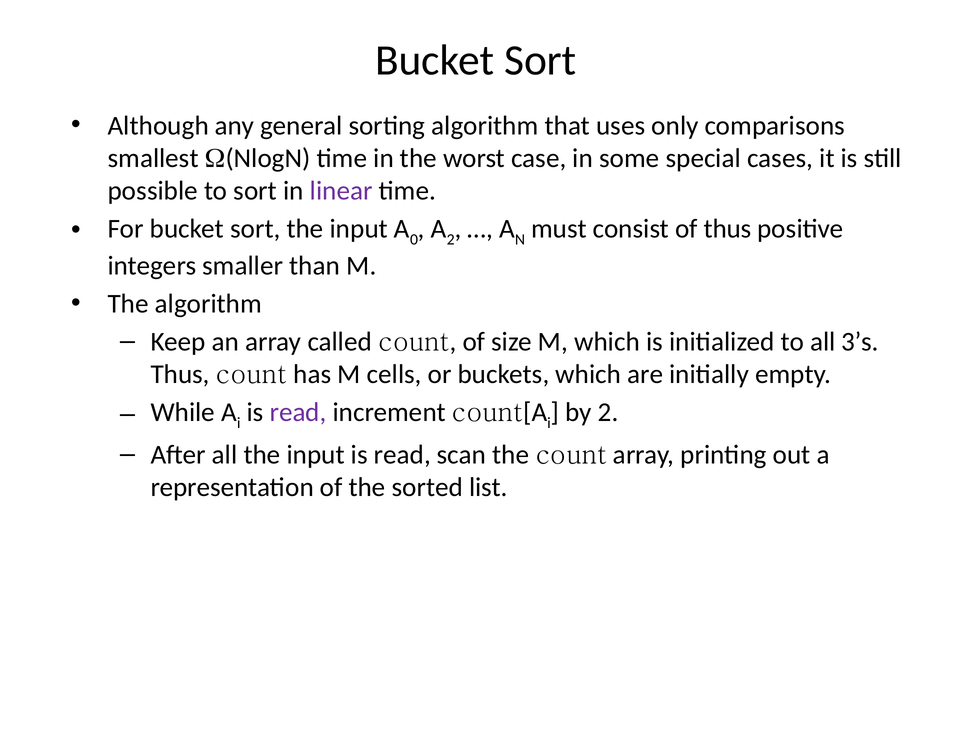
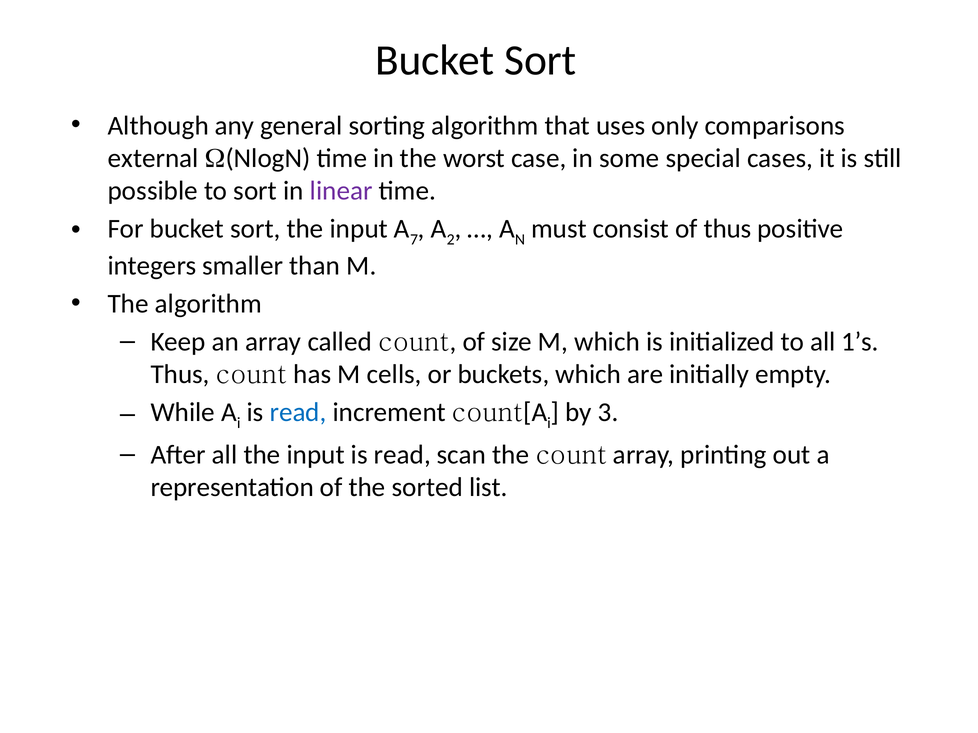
smallest: smallest -> external
0: 0 -> 7
3’s: 3’s -> 1’s
read at (298, 413) colour: purple -> blue
by 2: 2 -> 3
